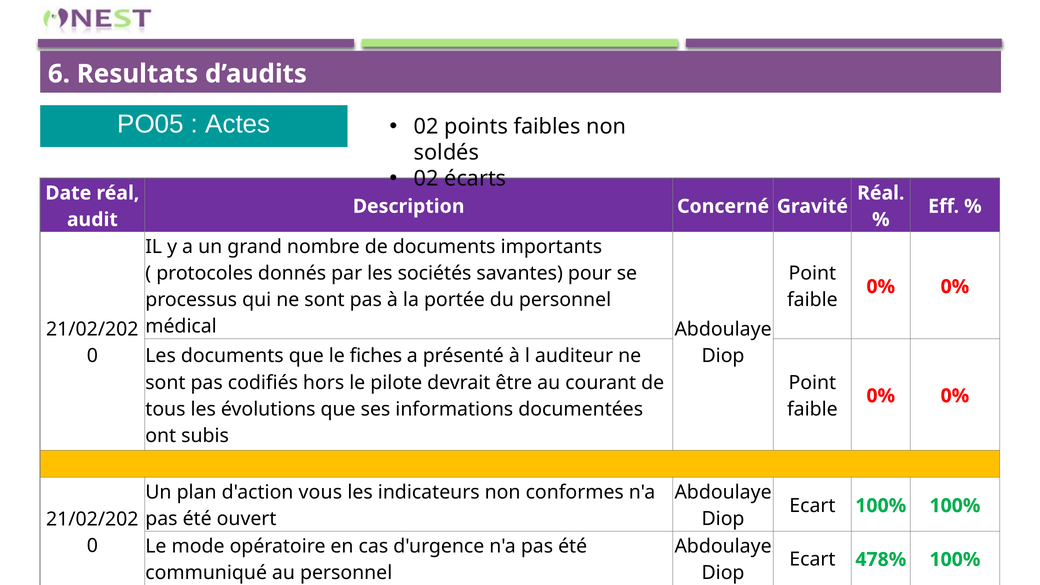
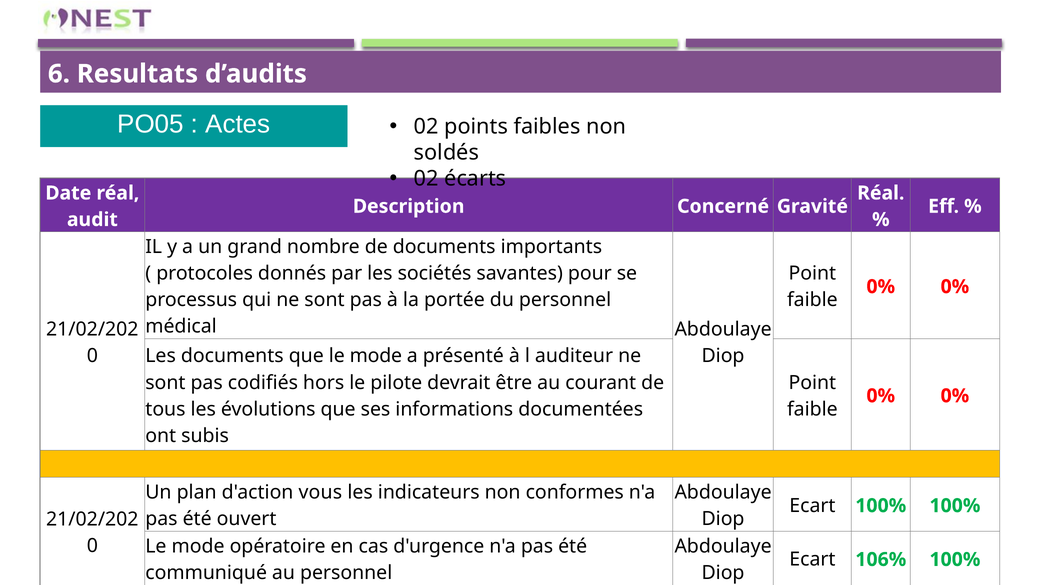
que le fiches: fiches -> mode
478%: 478% -> 106%
